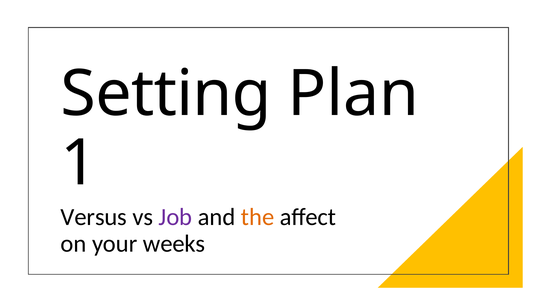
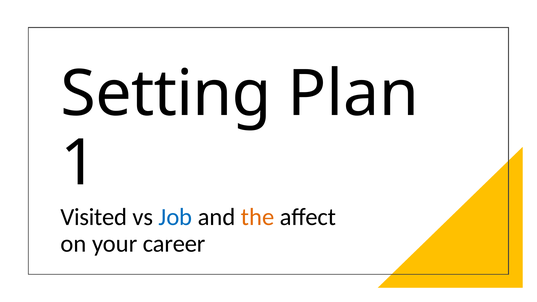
Versus: Versus -> Visited
Job colour: purple -> blue
weeks: weeks -> career
